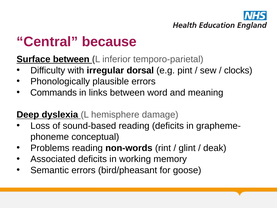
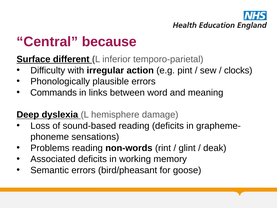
Surface between: between -> different
dorsal: dorsal -> action
conceptual: conceptual -> sensations
